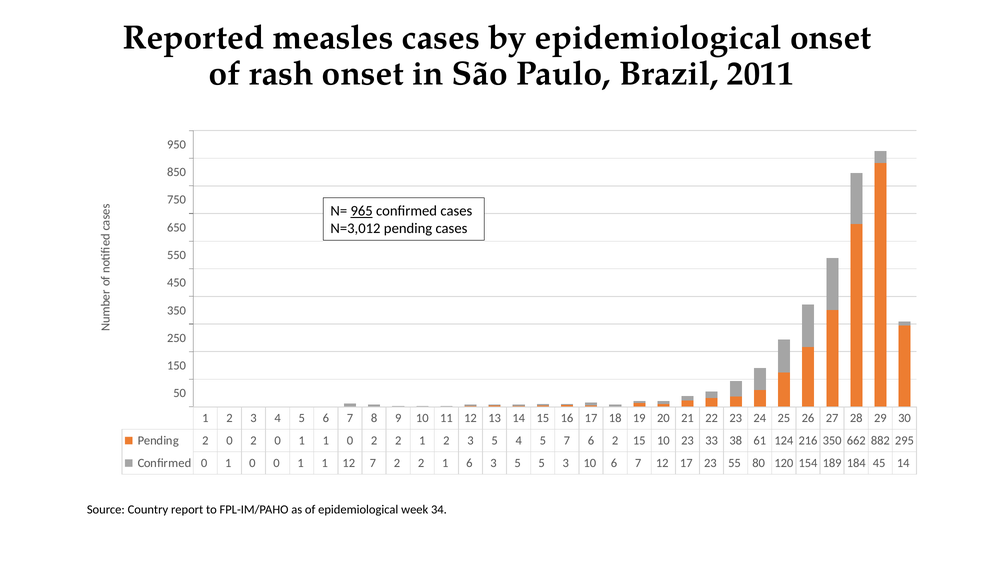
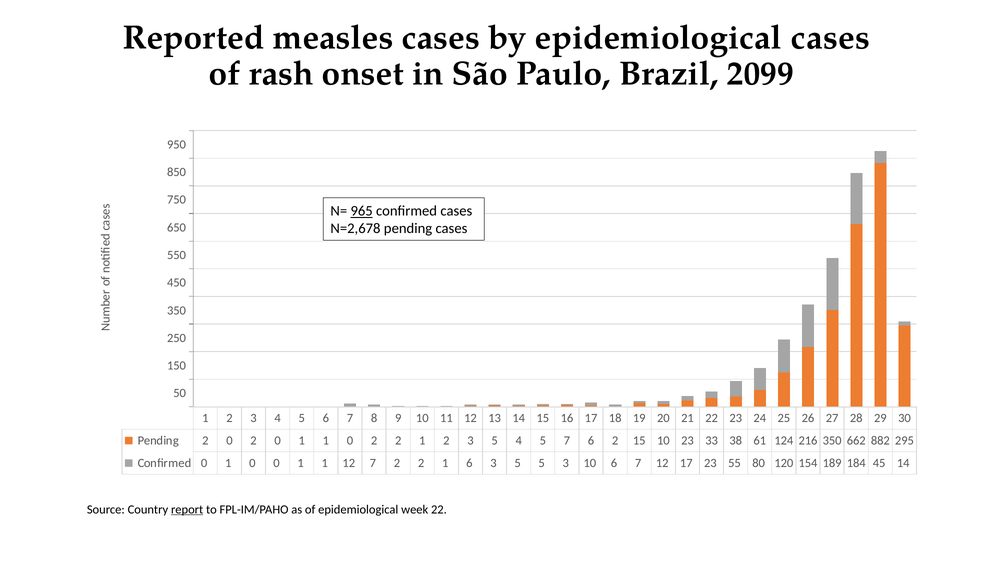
epidemiological onset: onset -> cases
2011: 2011 -> 2099
N=3,012: N=3,012 -> N=2,678
report underline: none -> present
week 34: 34 -> 22
